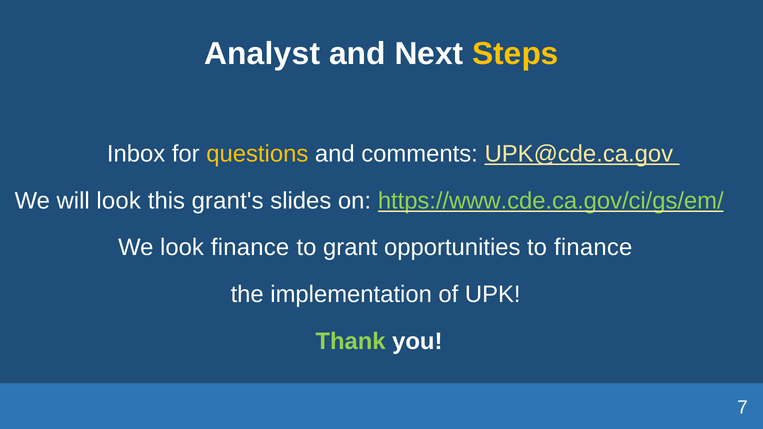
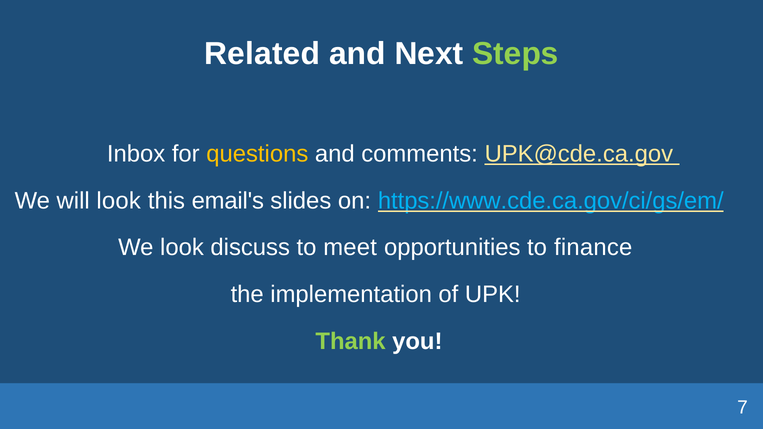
Analyst: Analyst -> Related
Steps colour: yellow -> light green
grant's: grant's -> email's
https://www.cde.ca.gov/ci/gs/em/ colour: light green -> light blue
look finance: finance -> discuss
grant: grant -> meet
